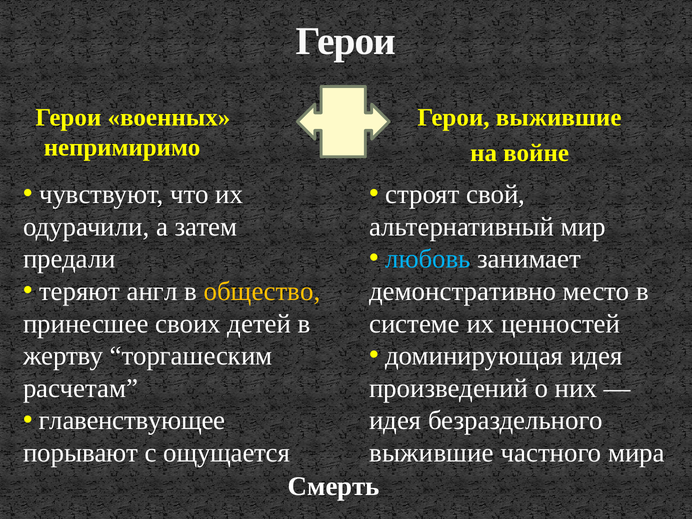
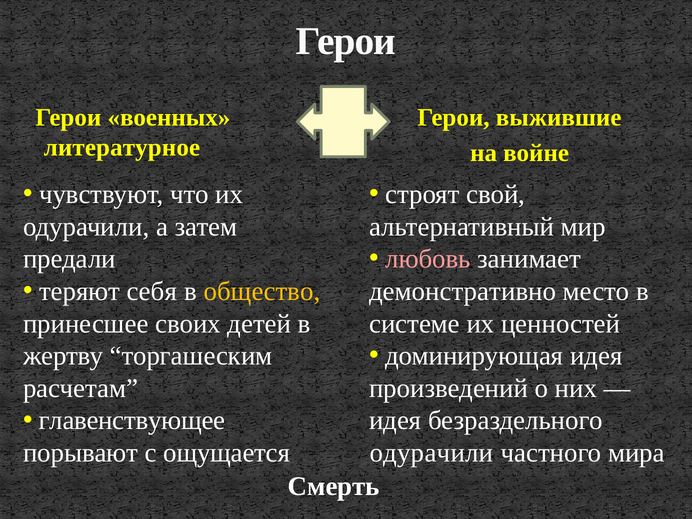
непримиримо: непримиримо -> литературное
любовь colour: light blue -> pink
англ: англ -> себя
выжившие at (431, 453): выжившие -> одурачили
